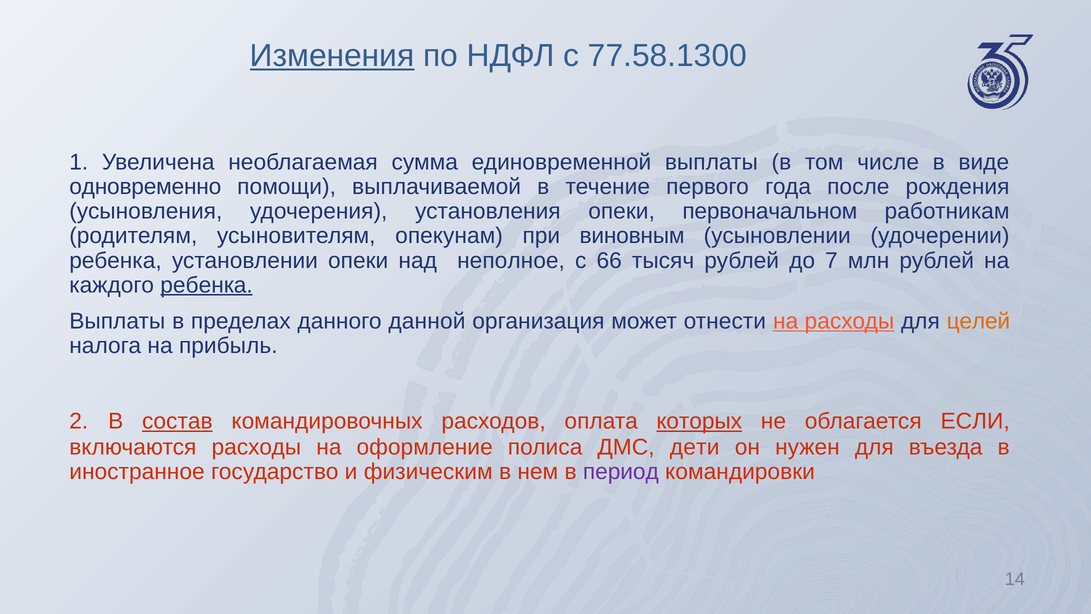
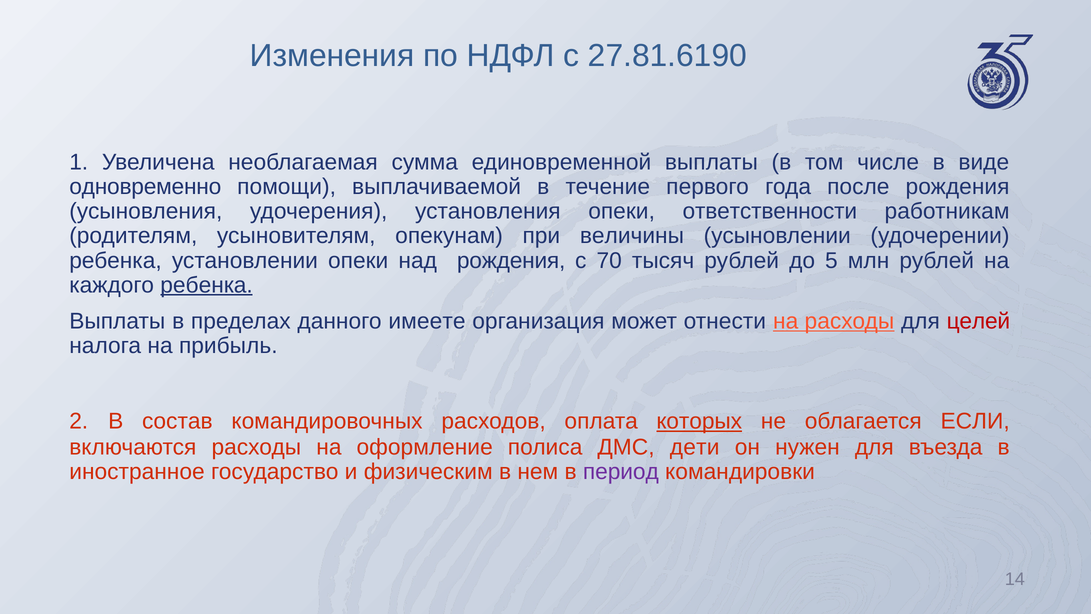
Изменения underline: present -> none
77.58.1300: 77.58.1300 -> 27.81.6190
первоначальном: первоначальном -> ответственности
виновным: виновным -> величины
над неполное: неполное -> рождения
66: 66 -> 70
7: 7 -> 5
данной: данной -> имеете
целей colour: orange -> red
состав underline: present -> none
